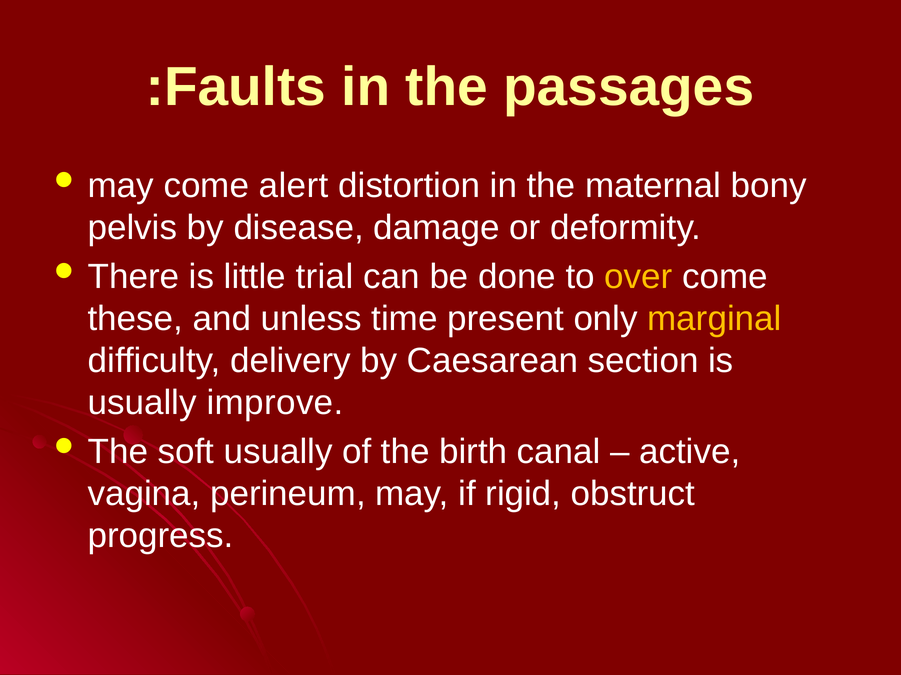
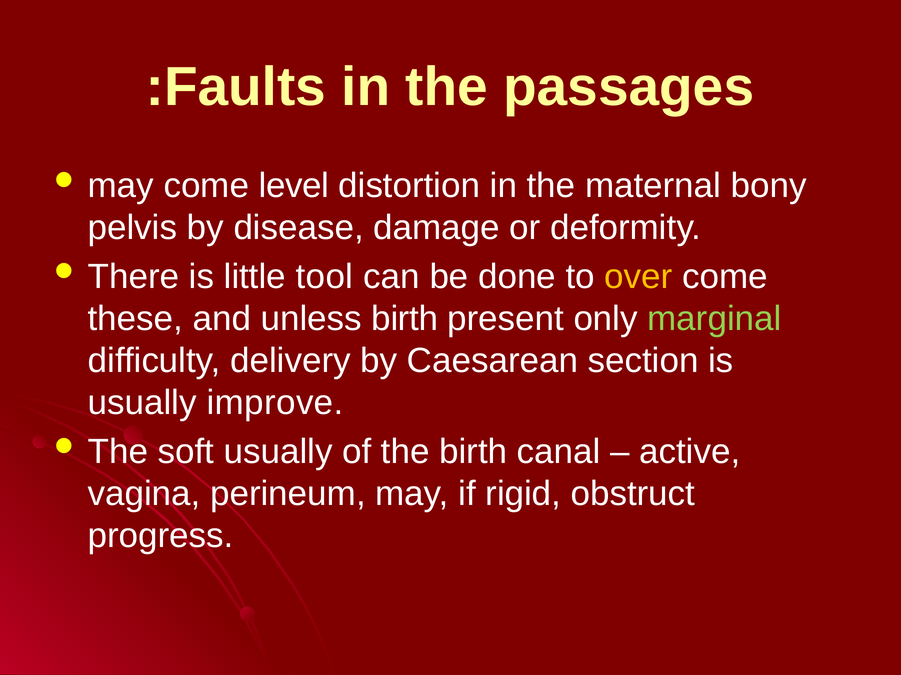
alert: alert -> level
trial: trial -> tool
unless time: time -> birth
marginal colour: yellow -> light green
